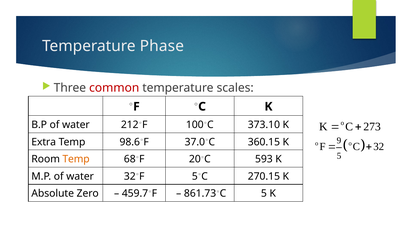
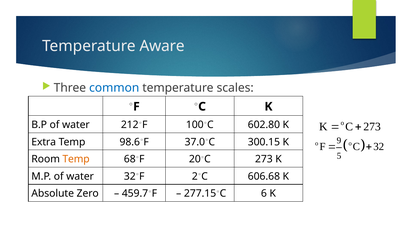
Phase: Phase -> Aware
common colour: red -> blue
373.10: 373.10 -> 602.80
360.15: 360.15 -> 300.15
593 at (264, 159): 593 -> 273
5 at (195, 176): 5 -> 2
270.15: 270.15 -> 606.68
861.73: 861.73 -> 277.15
5 at (264, 193): 5 -> 6
